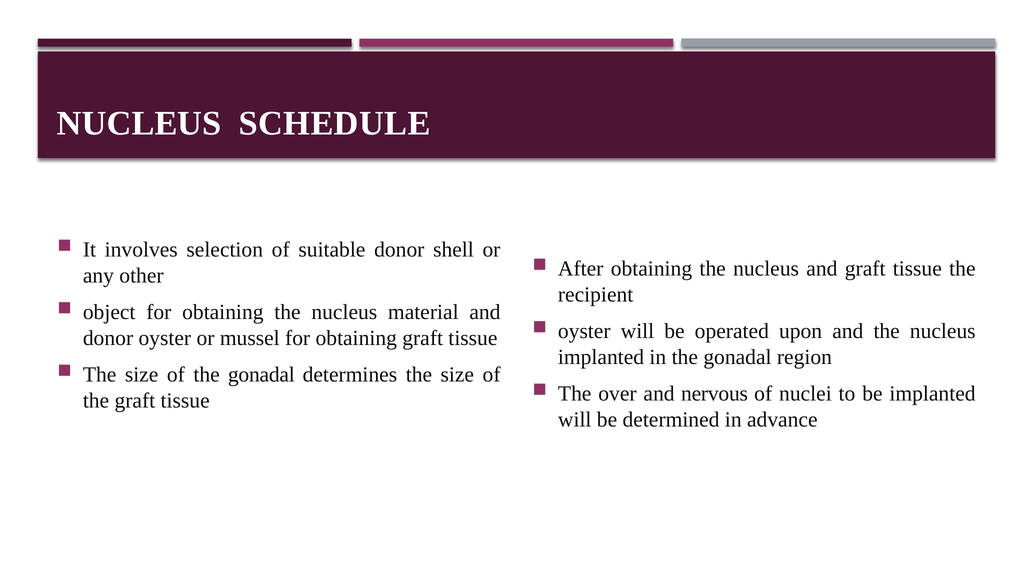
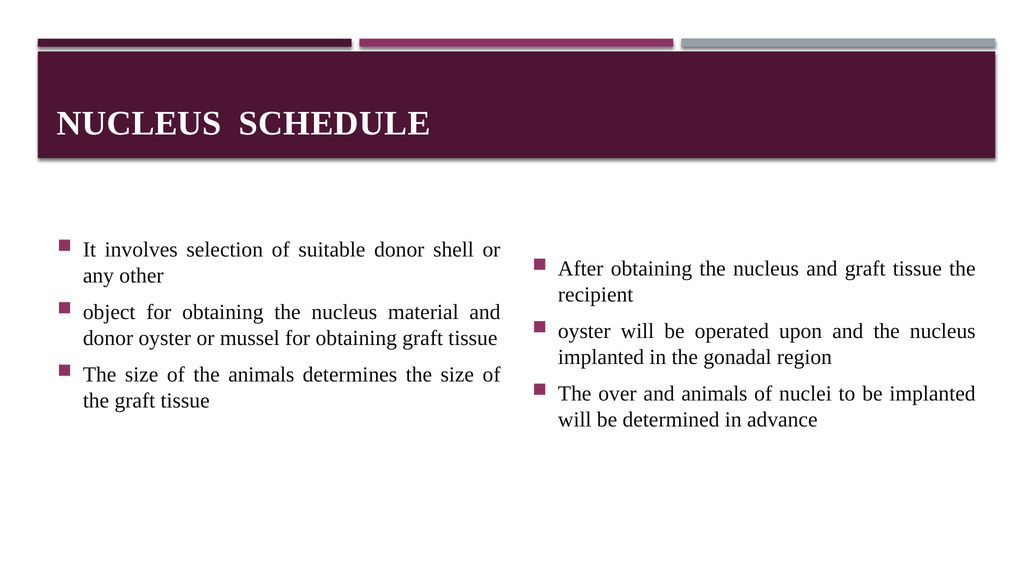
of the gonadal: gonadal -> animals
and nervous: nervous -> animals
